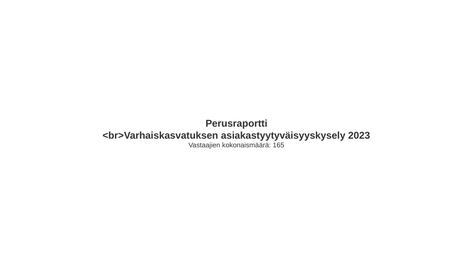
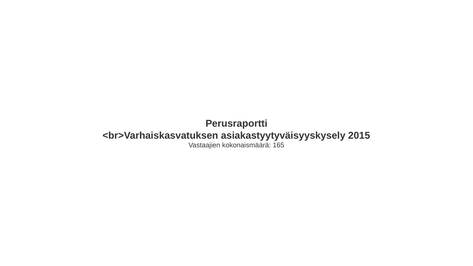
2023: 2023 -> 2015
